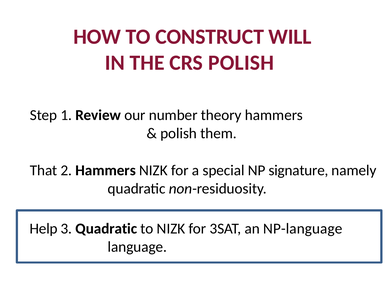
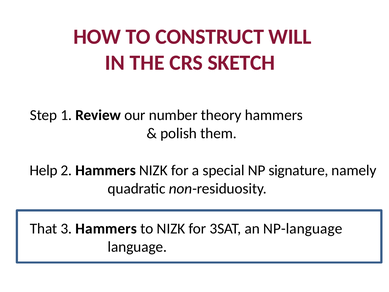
CRS POLISH: POLISH -> SKETCH
That: That -> Help
Help: Help -> That
3 Quadratic: Quadratic -> Hammers
